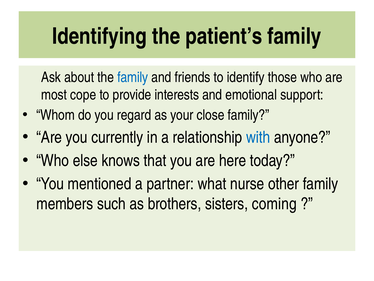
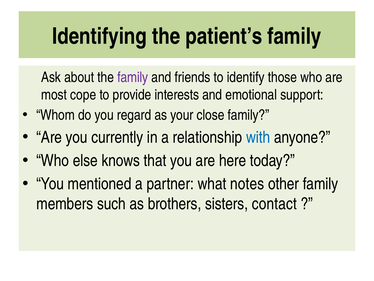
family at (133, 77) colour: blue -> purple
nurse: nurse -> notes
coming: coming -> contact
